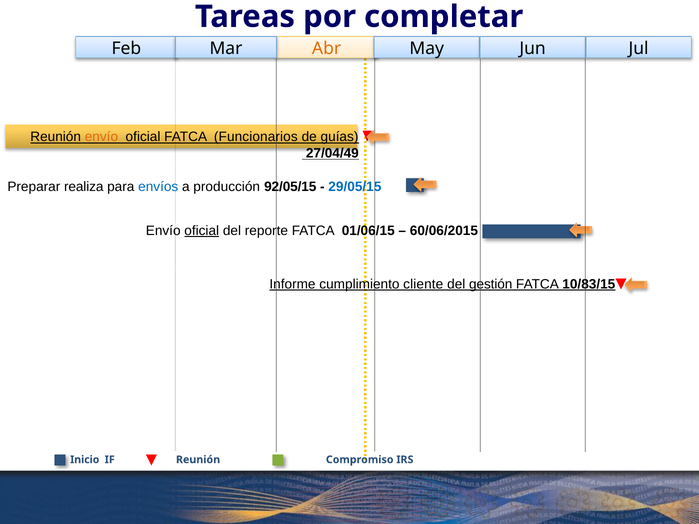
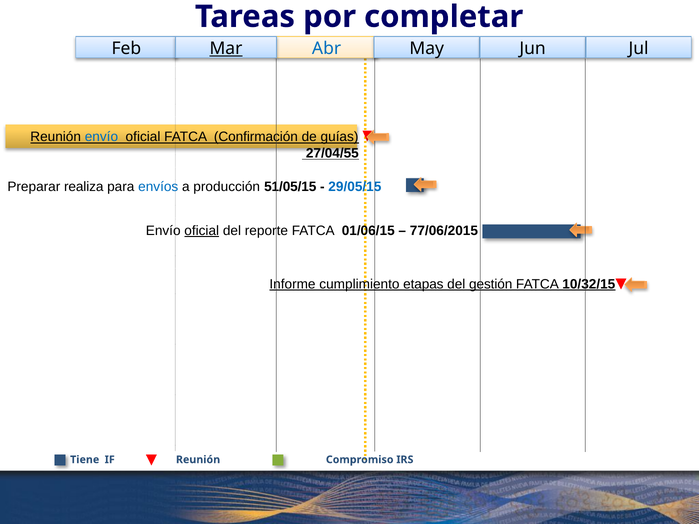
Mar underline: none -> present
Abr colour: orange -> blue
envío at (101, 137) colour: orange -> blue
Funcionarios: Funcionarios -> Confirmación
27/04/49: 27/04/49 -> 27/04/55
92/05/15: 92/05/15 -> 51/05/15
60/06/2015: 60/06/2015 -> 77/06/2015
cliente: cliente -> etapas
10/83/15: 10/83/15 -> 10/32/15
Inicio: Inicio -> Tiene
